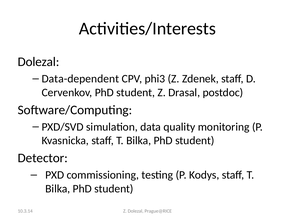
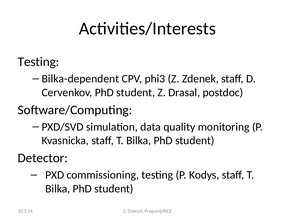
Dolezal at (39, 62): Dolezal -> Testing
Data-dependent: Data-dependent -> Bilka-dependent
